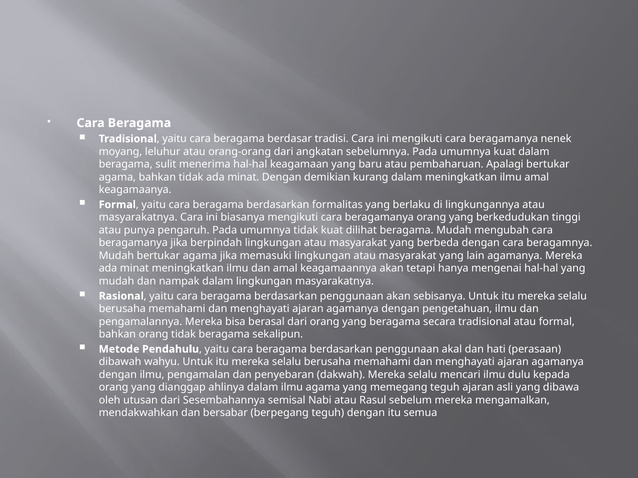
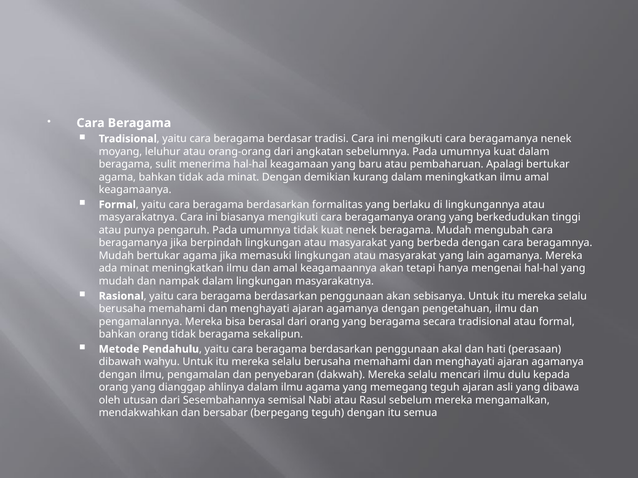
kuat dilihat: dilihat -> nenek
